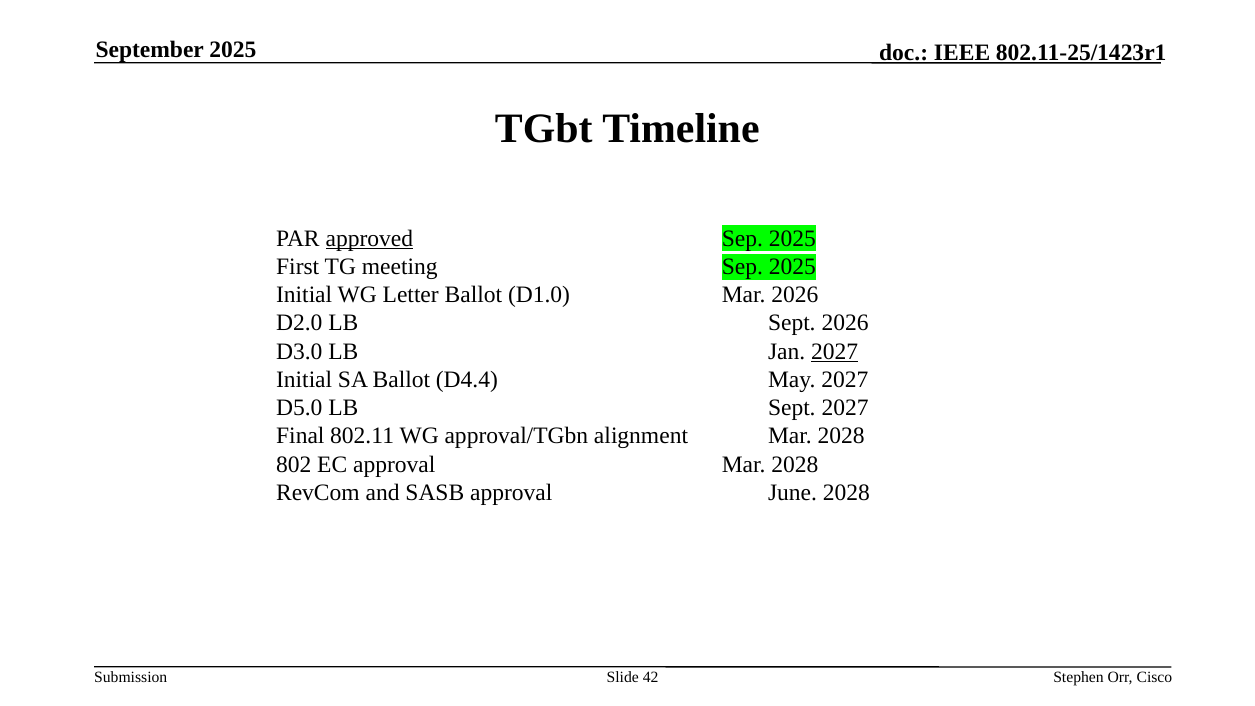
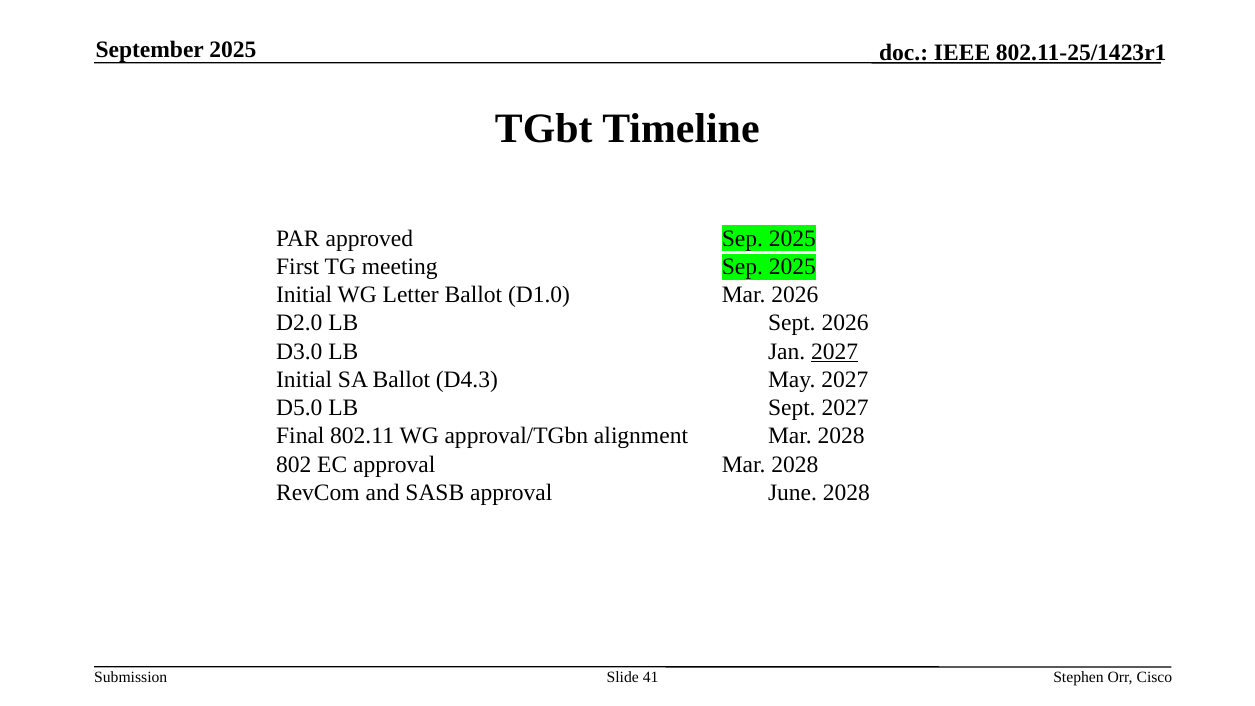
approved underline: present -> none
D4.4: D4.4 -> D4.3
42: 42 -> 41
